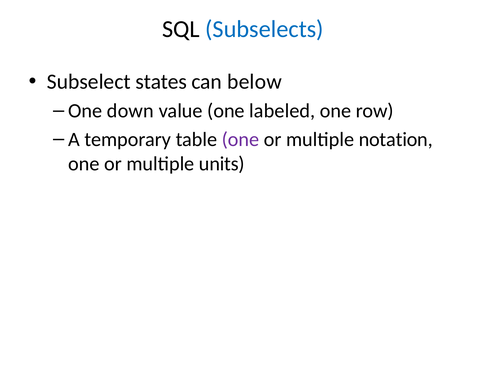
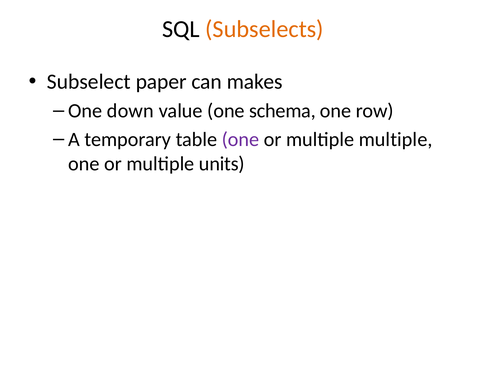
Subselects colour: blue -> orange
states: states -> paper
below: below -> makes
labeled: labeled -> schema
multiple notation: notation -> multiple
